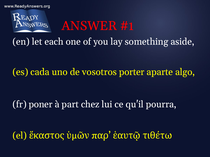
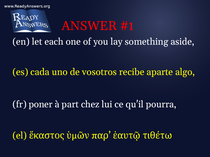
porter: porter -> recibe
